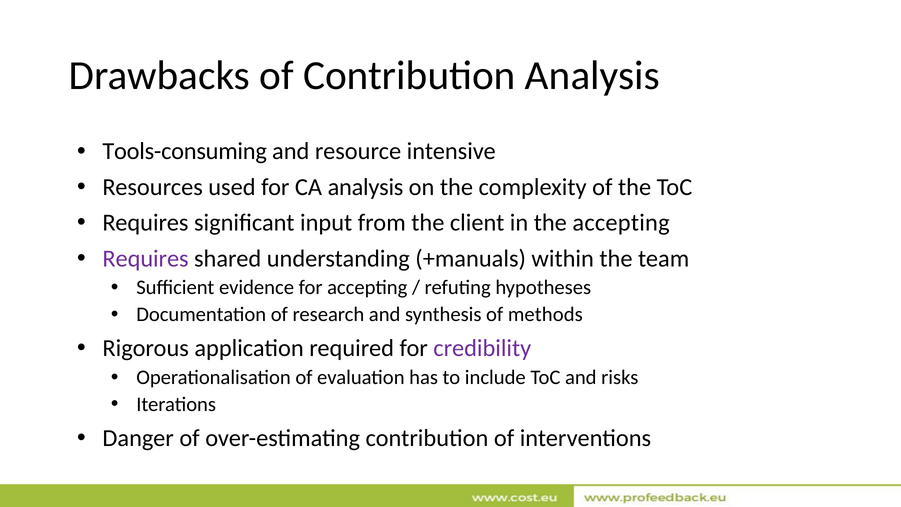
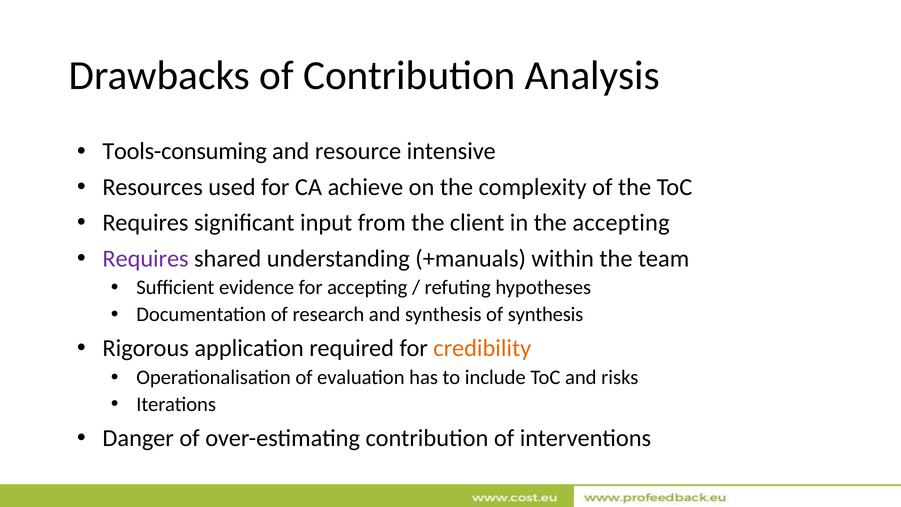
CA analysis: analysis -> achieve
of methods: methods -> synthesis
credibility colour: purple -> orange
